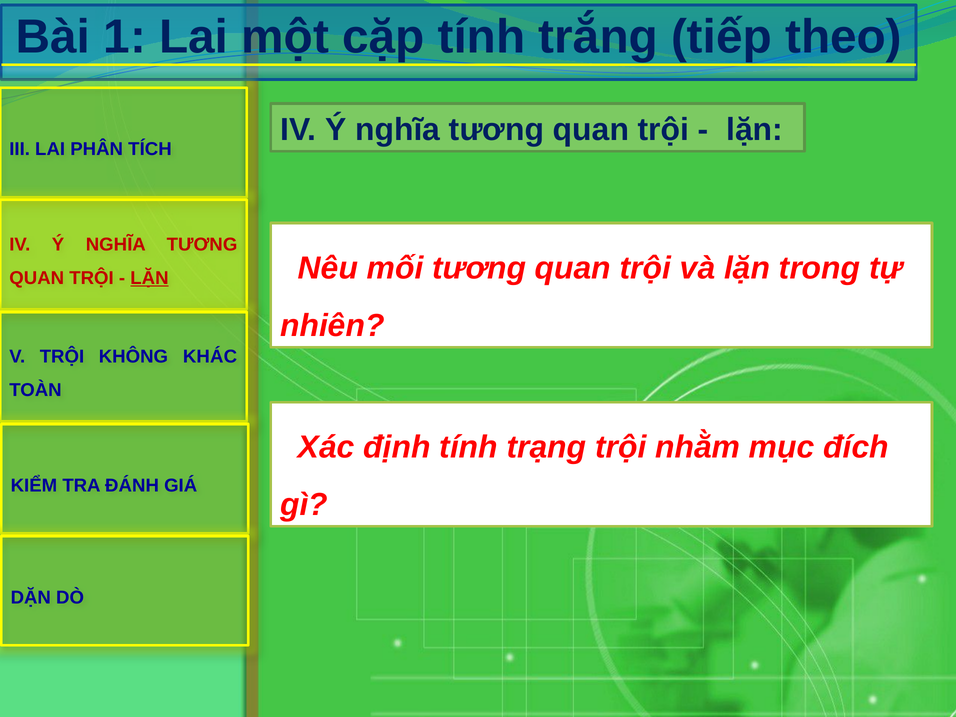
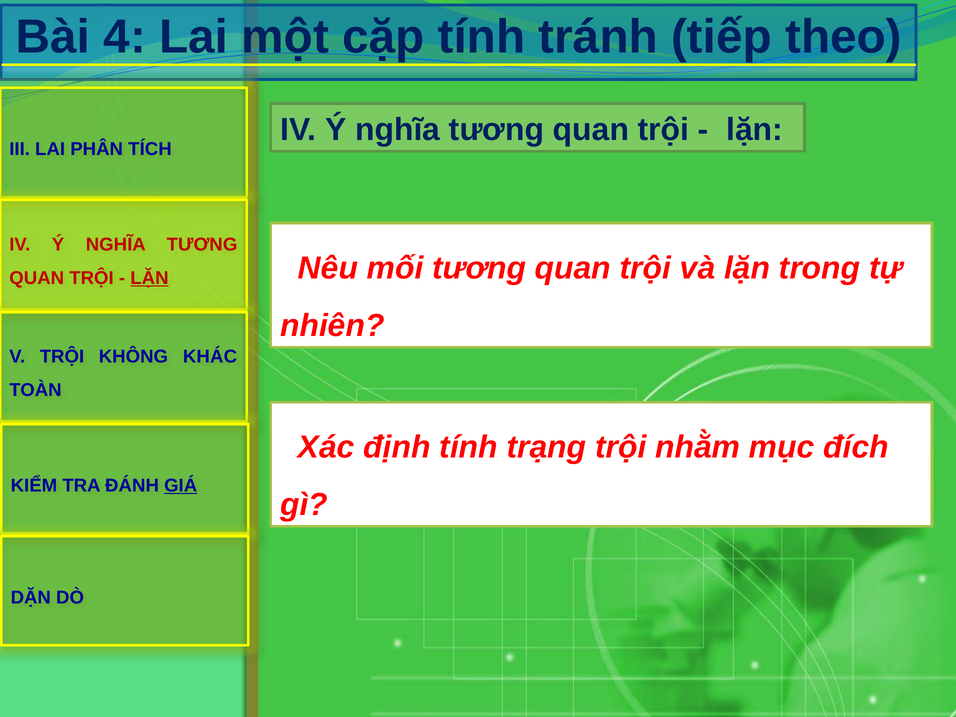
1: 1 -> 4
trắng: trắng -> tránh
GIÁ underline: none -> present
